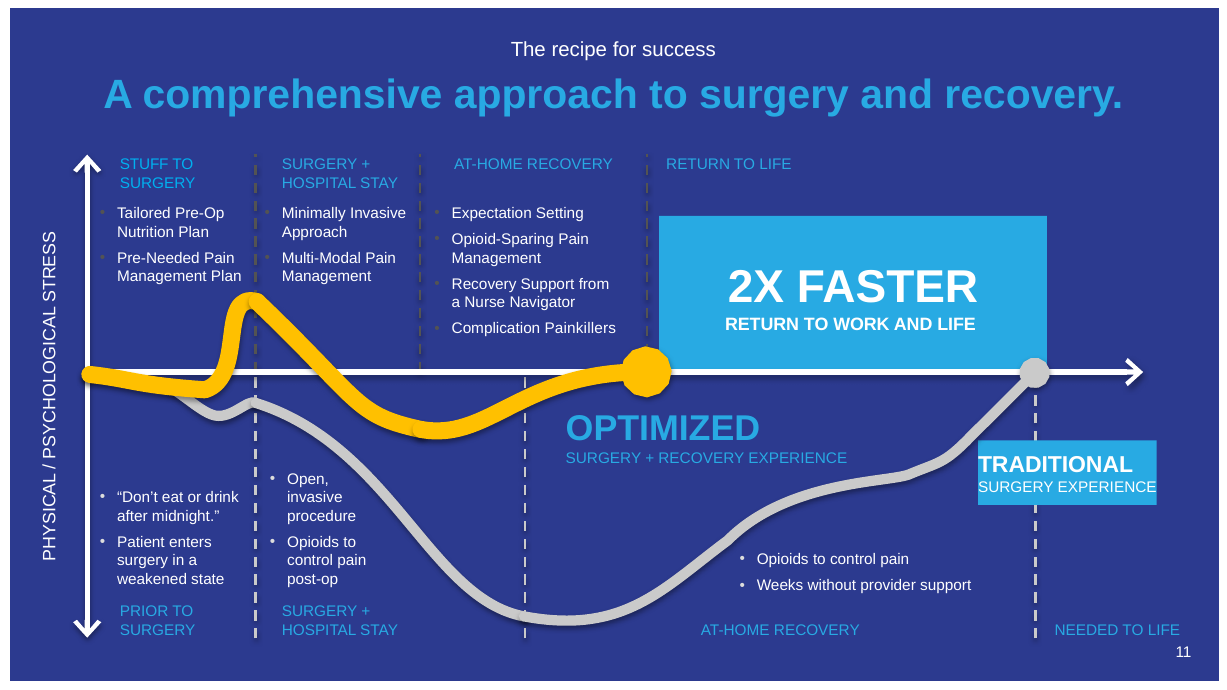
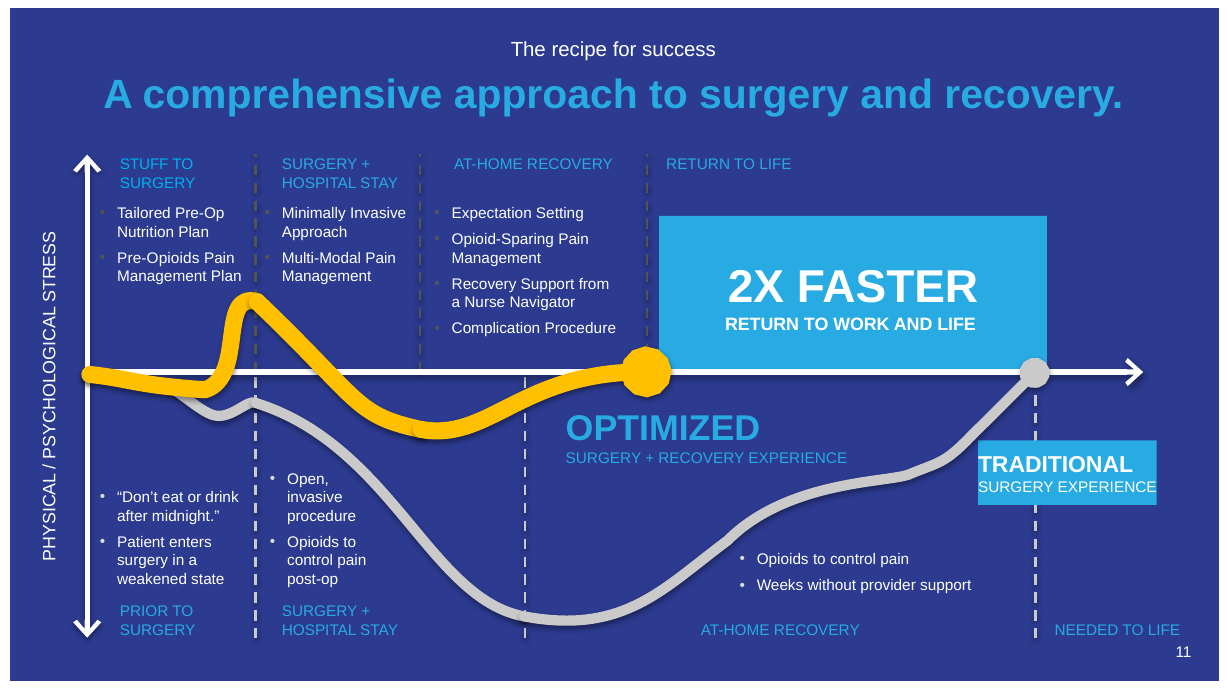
Pre-Needed: Pre-Needed -> Pre-Opioids
Complication Painkillers: Painkillers -> Procedure
